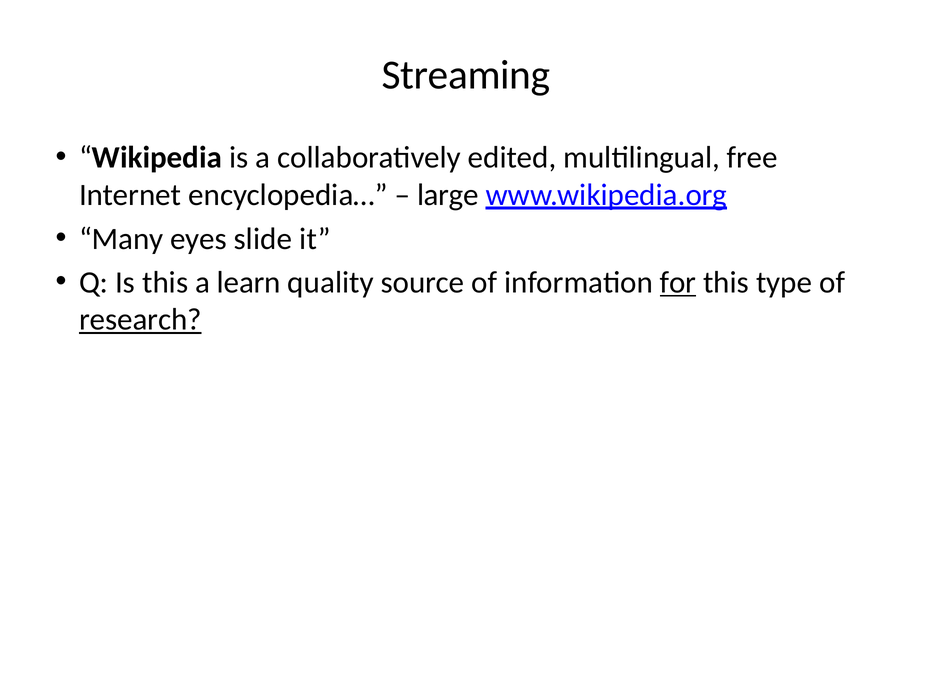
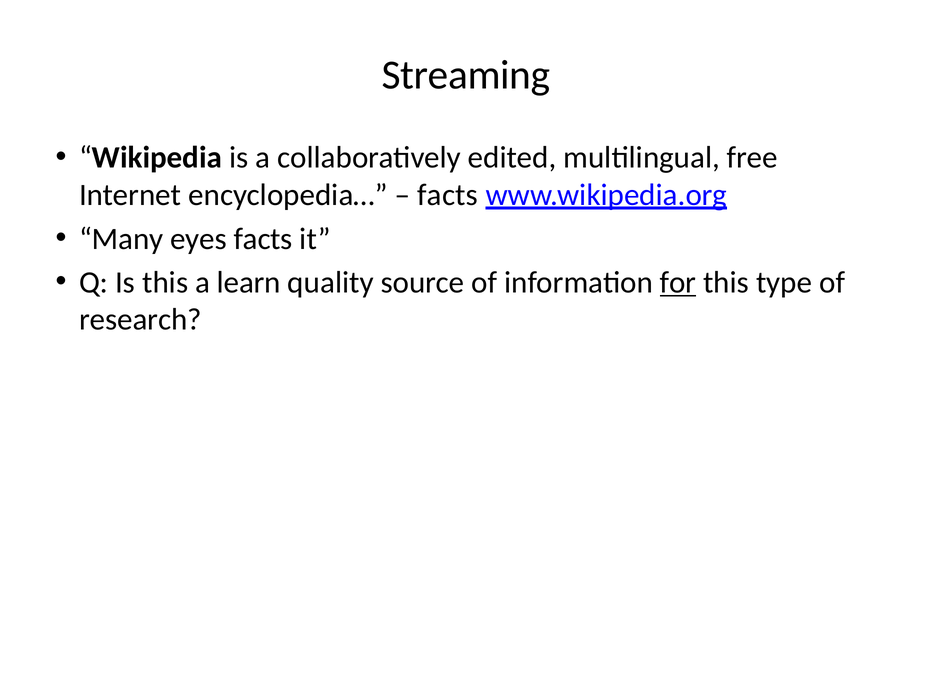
large at (448, 195): large -> facts
eyes slide: slide -> facts
research underline: present -> none
